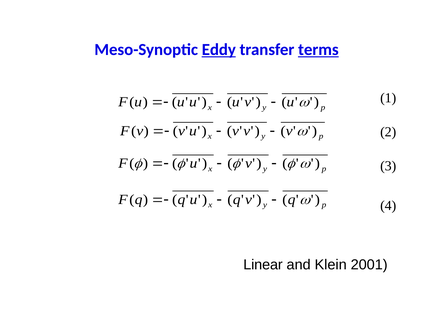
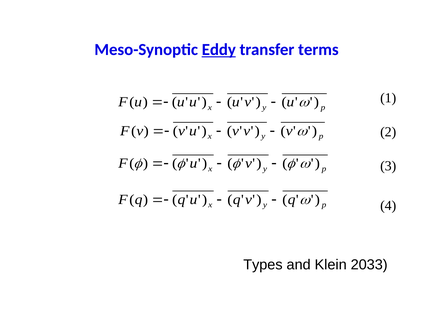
terms underline: present -> none
Linear: Linear -> Types
2001: 2001 -> 2033
